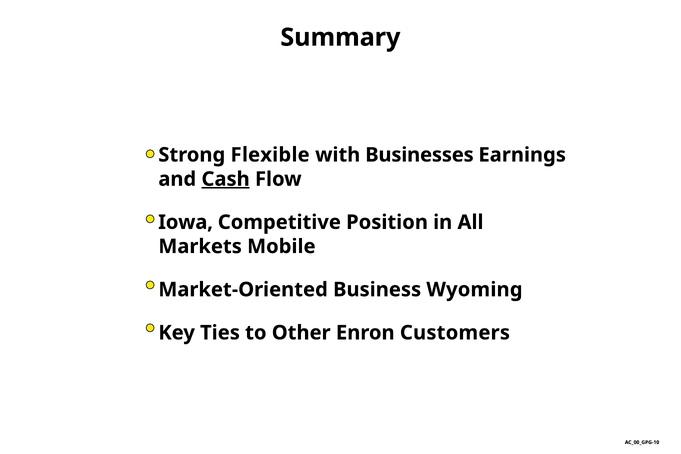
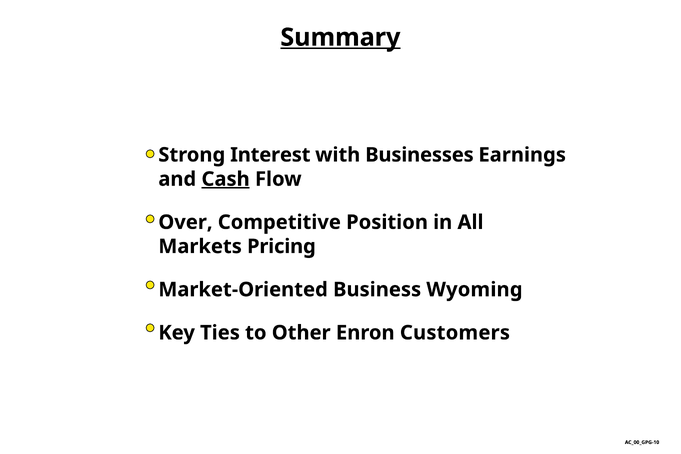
Summary underline: none -> present
Flexible: Flexible -> Interest
Iowa: Iowa -> Over
Mobile: Mobile -> Pricing
